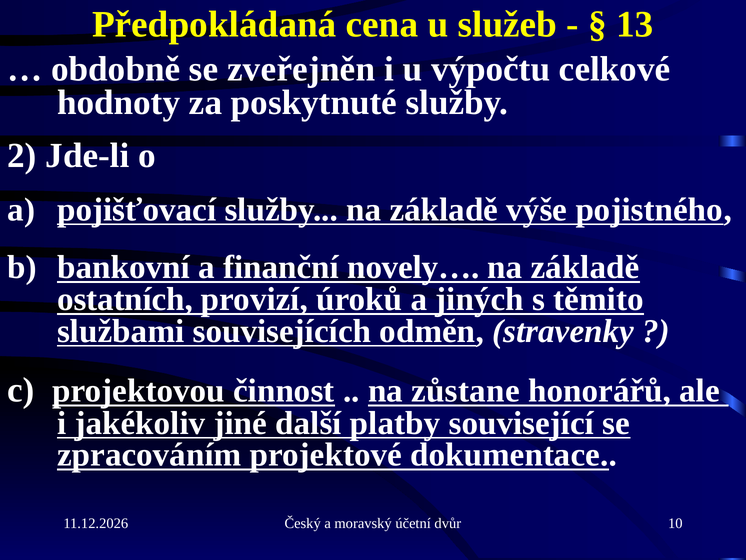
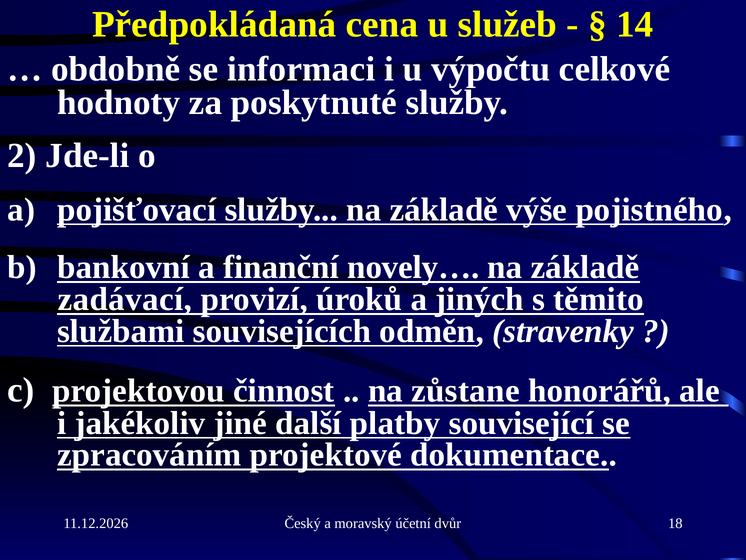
13: 13 -> 14
zveřejněn: zveřejněn -> informaci
ostatních: ostatních -> zadávací
10: 10 -> 18
